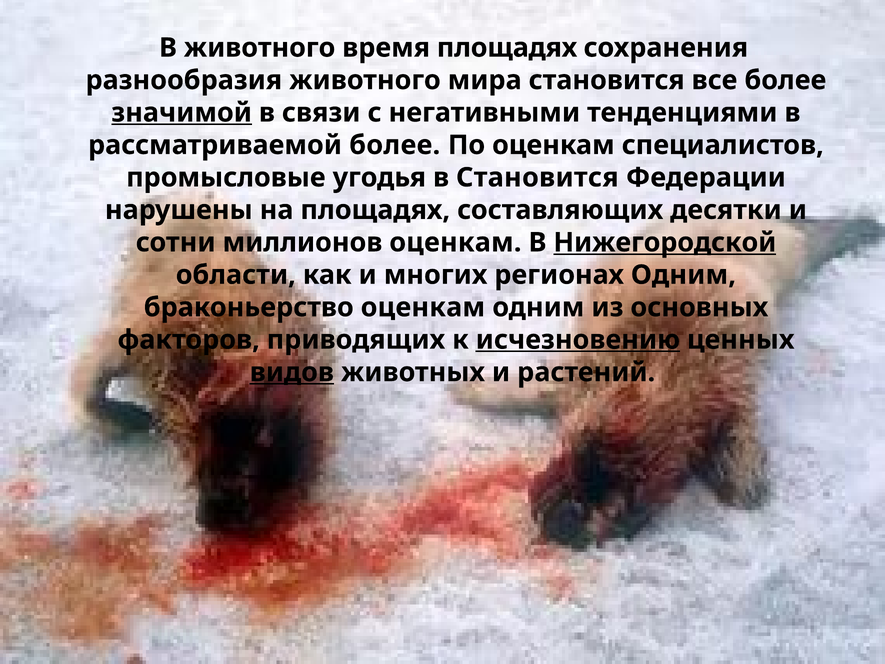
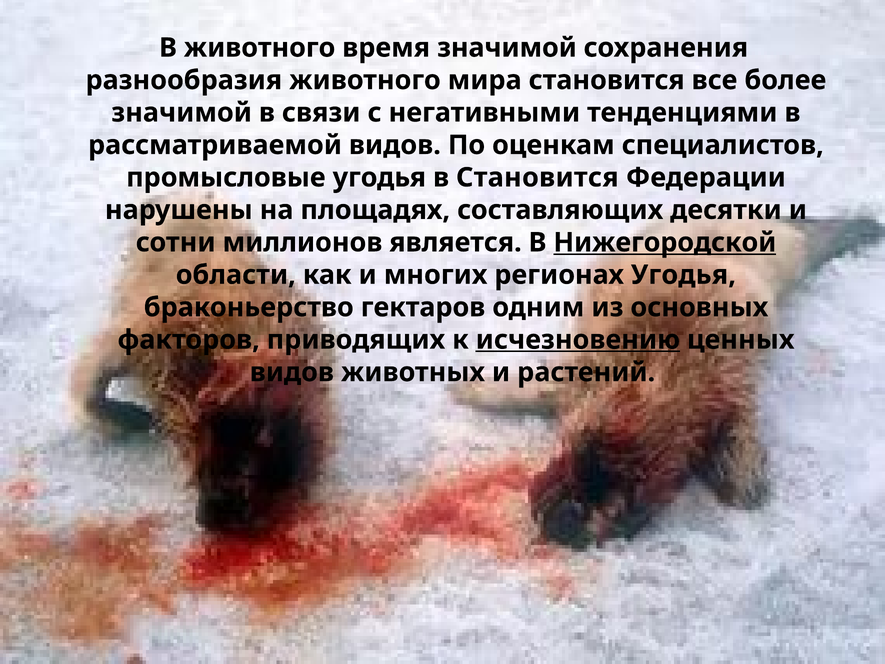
время площадях: площадях -> значимой
значимой at (182, 113) underline: present -> none
рассматриваемой более: более -> видов
миллионов оценкам: оценкам -> является
регионах Одним: Одним -> Угодья
браконьерство оценкам: оценкам -> гектаров
видов at (292, 372) underline: present -> none
